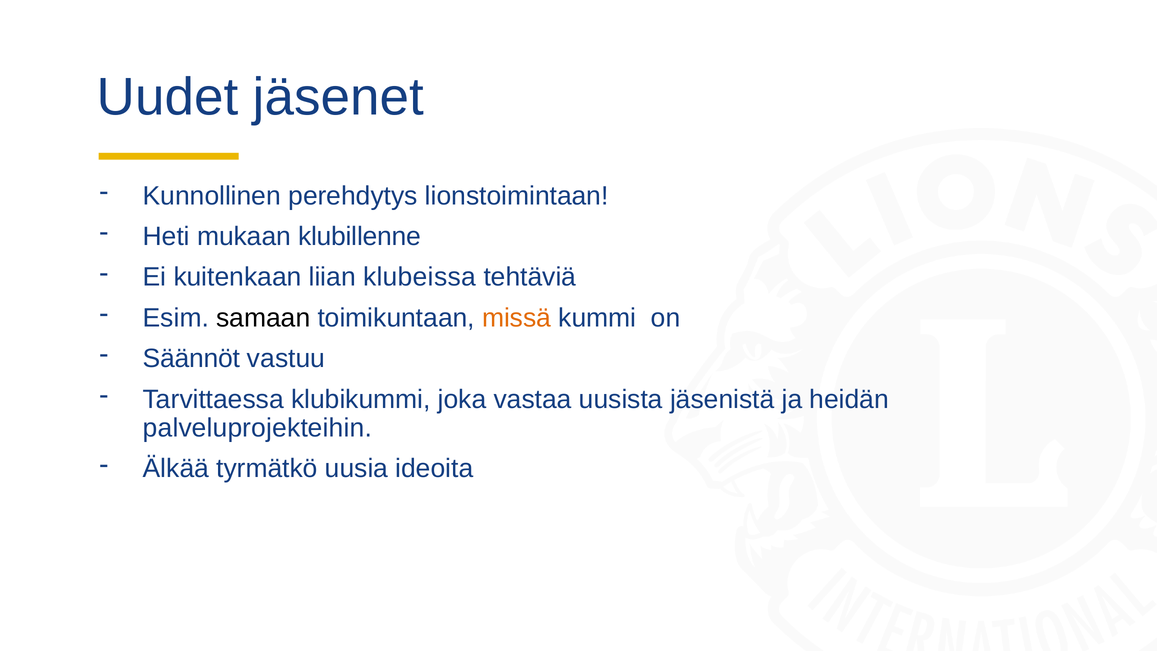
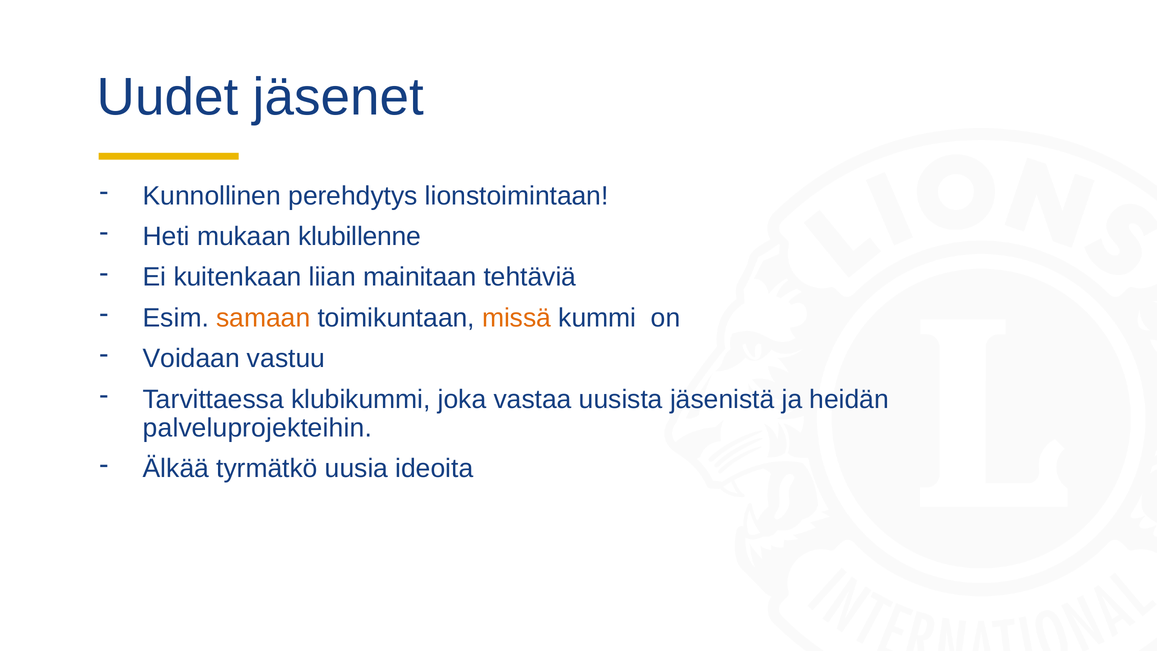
klubeissa: klubeissa -> mainitaan
samaan colour: black -> orange
Säännöt: Säännöt -> Voidaan
